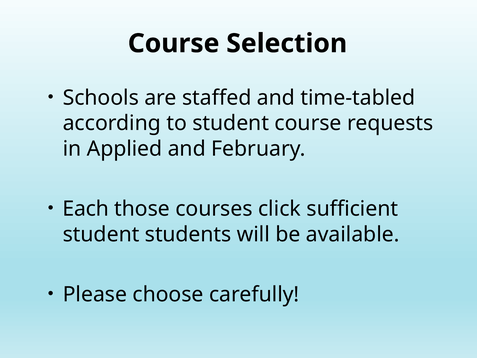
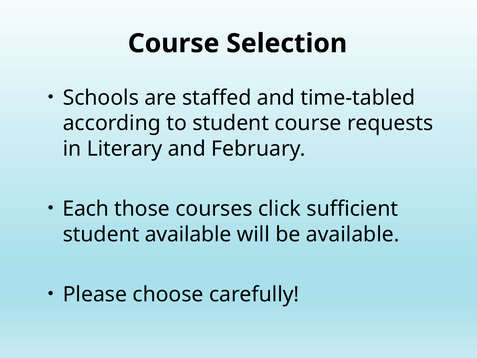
Applied: Applied -> Literary
student students: students -> available
